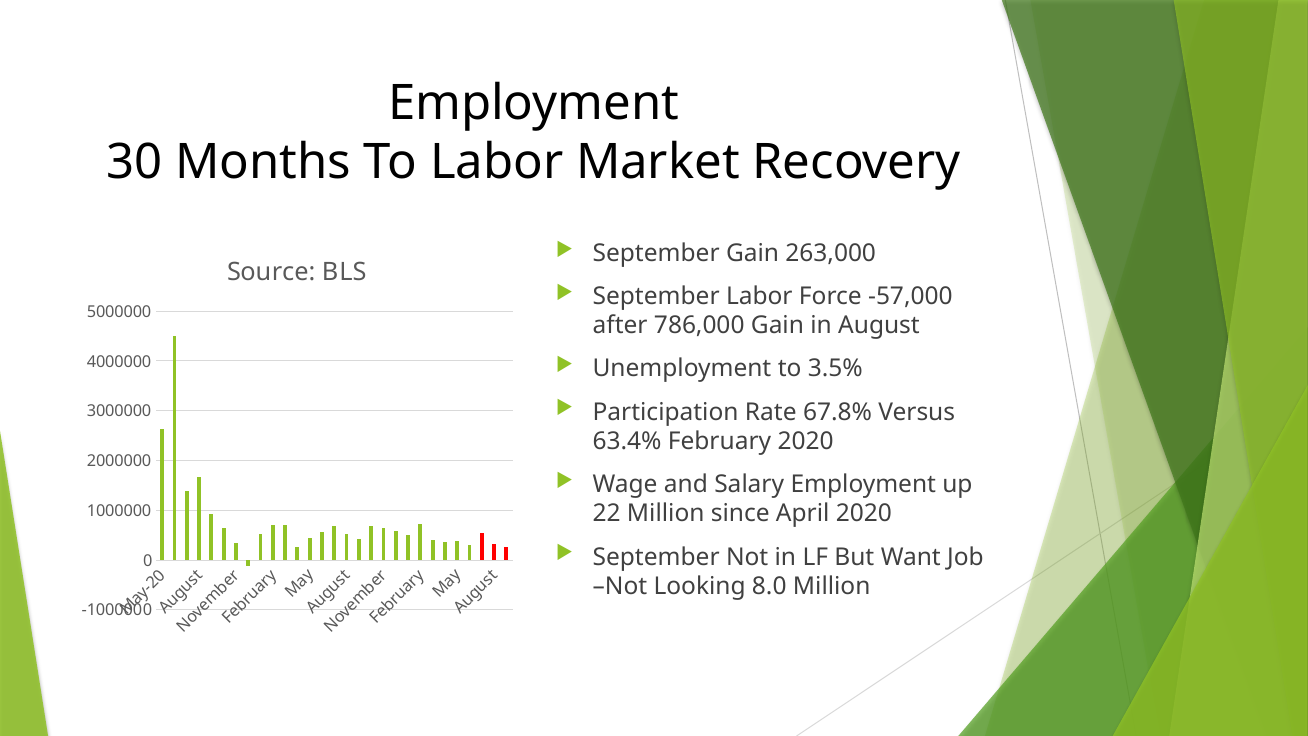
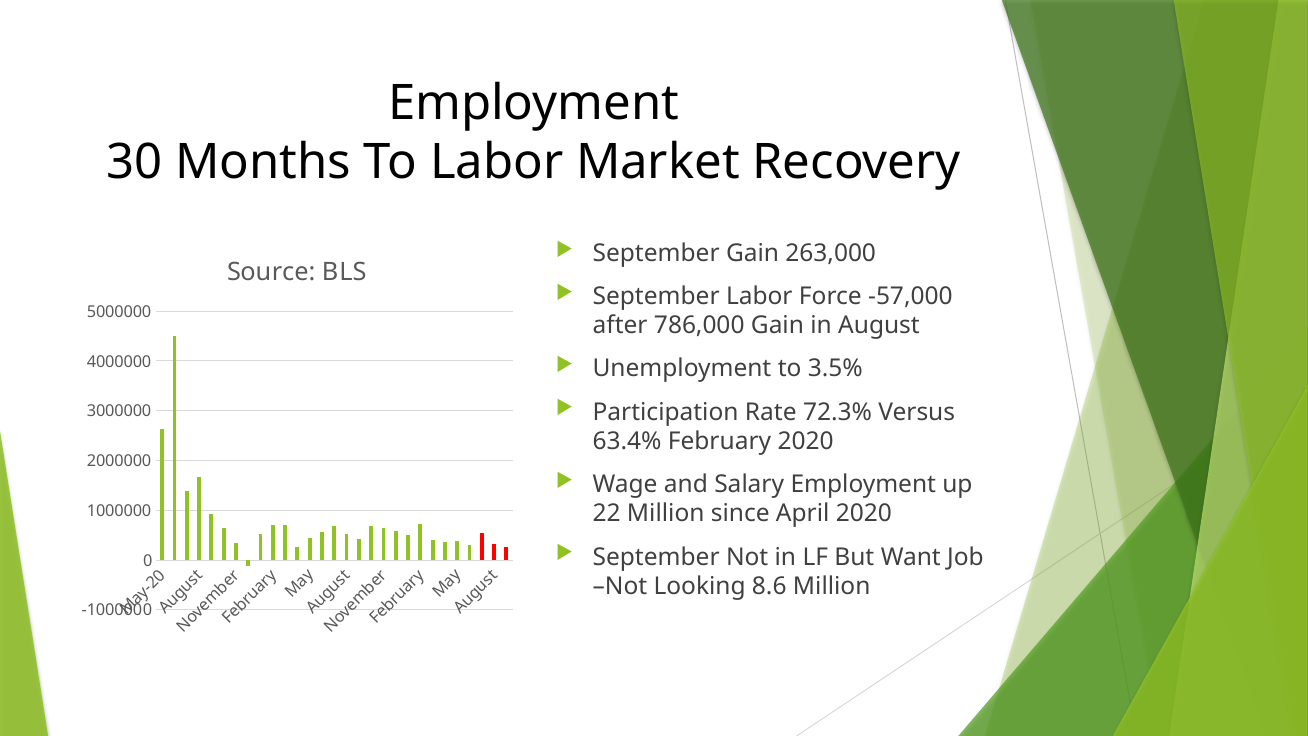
67.8%: 67.8% -> 72.3%
8.0: 8.0 -> 8.6
